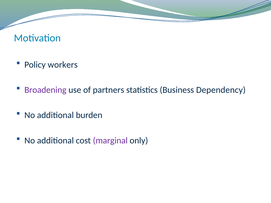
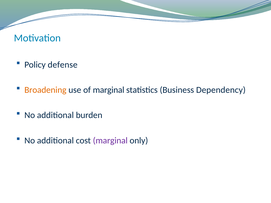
workers: workers -> defense
Broadening colour: purple -> orange
of partners: partners -> marginal
